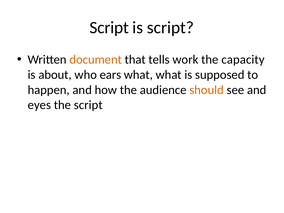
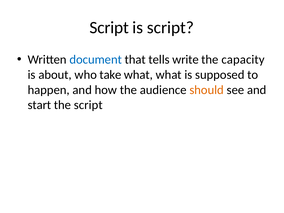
document colour: orange -> blue
work: work -> write
ears: ears -> take
eyes: eyes -> start
